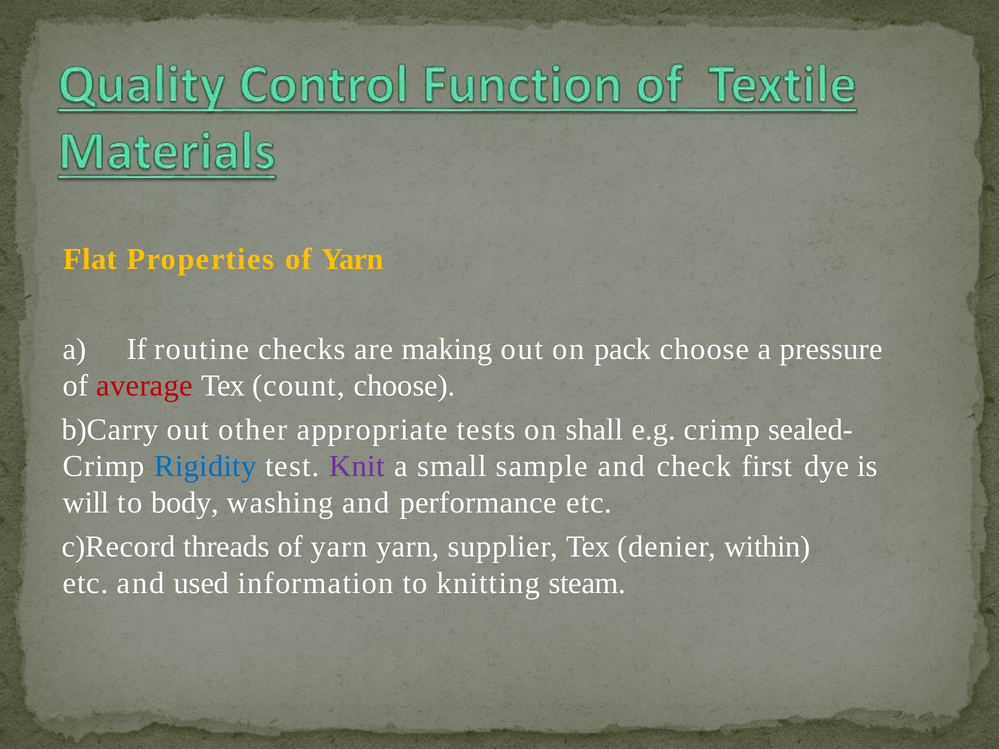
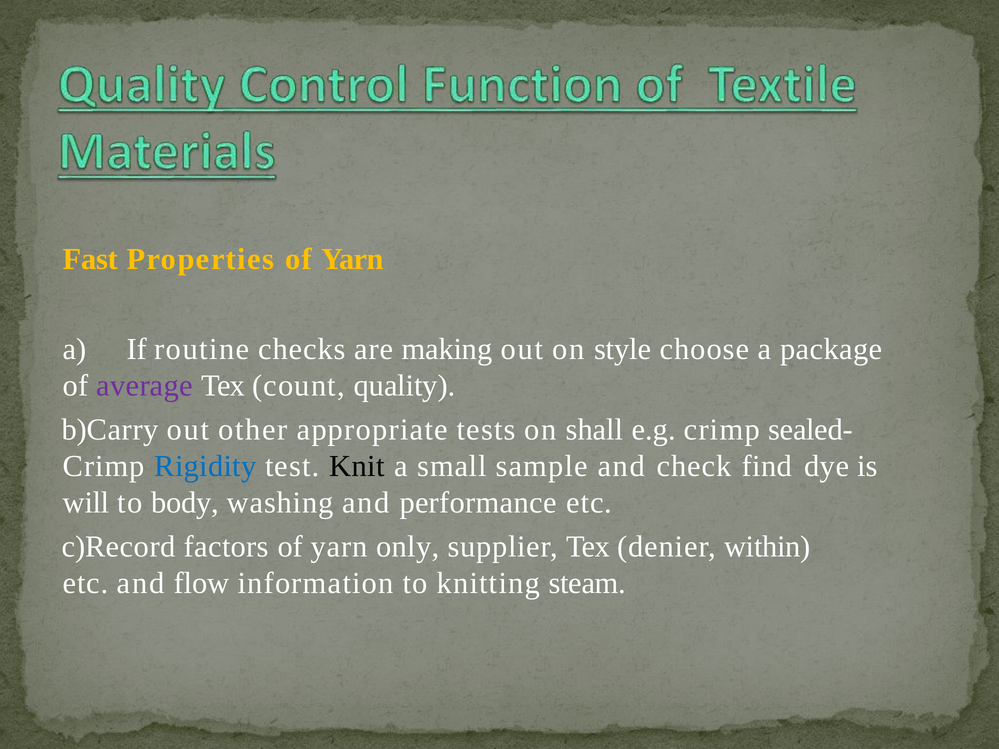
Flat: Flat -> Fast
pack: pack -> style
pressure: pressure -> package
average colour: red -> purple
count choose: choose -> quality
Knit colour: purple -> black
first: first -> find
threads: threads -> factors
yarn yarn: yarn -> only
used: used -> flow
